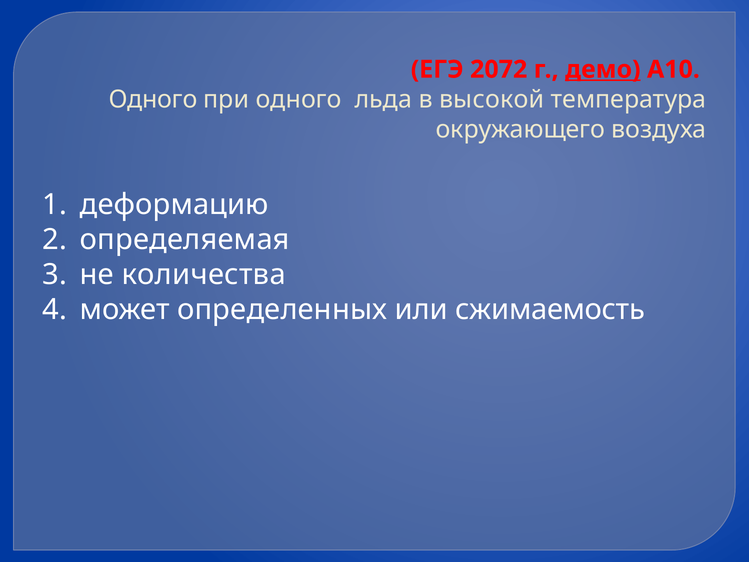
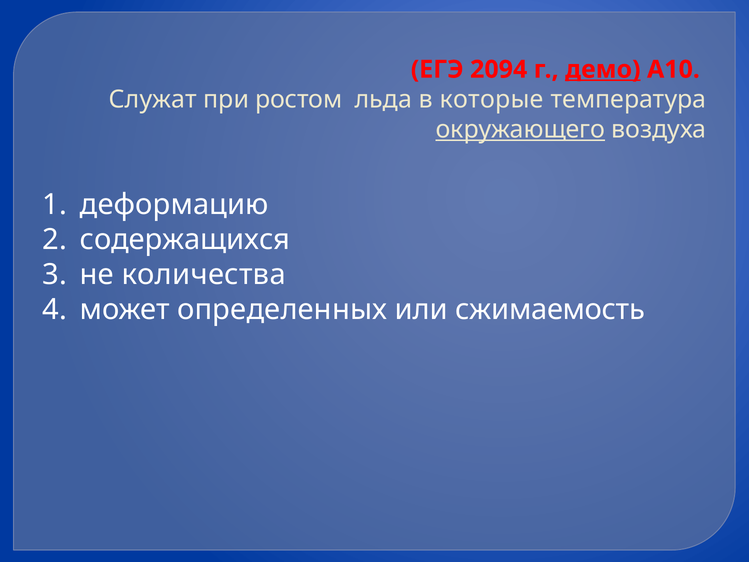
2072: 2072 -> 2094
Одного at (153, 99): Одного -> Служат
при одного: одного -> ростом
высокой: высокой -> которые
окружающего underline: none -> present
определяемая: определяемая -> содержащихся
